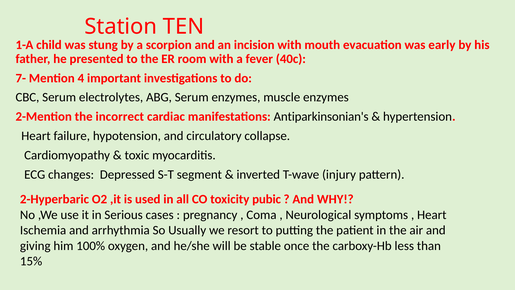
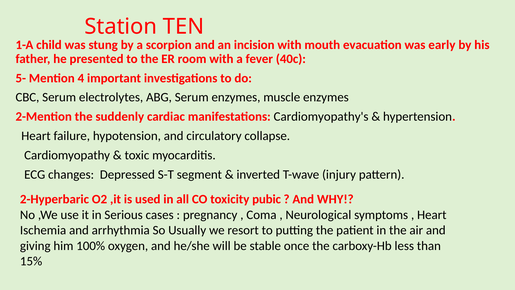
7-: 7- -> 5-
incorrect: incorrect -> suddenly
Antiparkinsonian's: Antiparkinsonian's -> Cardiomyopathy's
